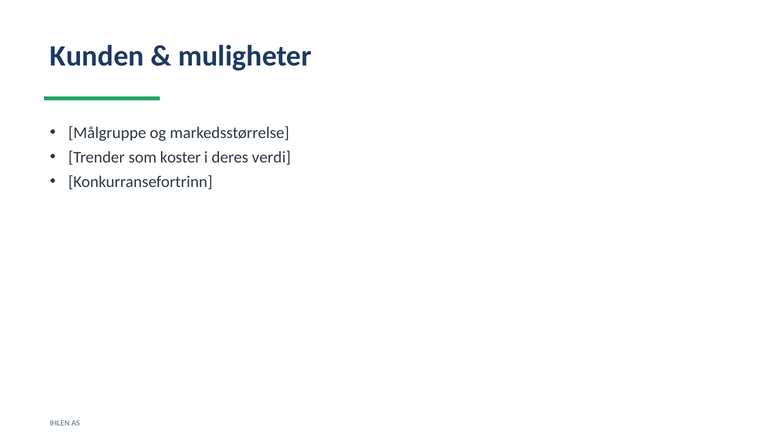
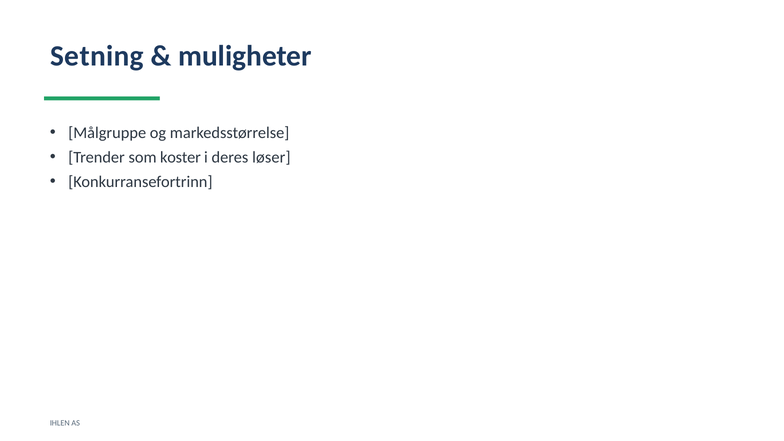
Kunden: Kunden -> Setning
verdi: verdi -> løser
